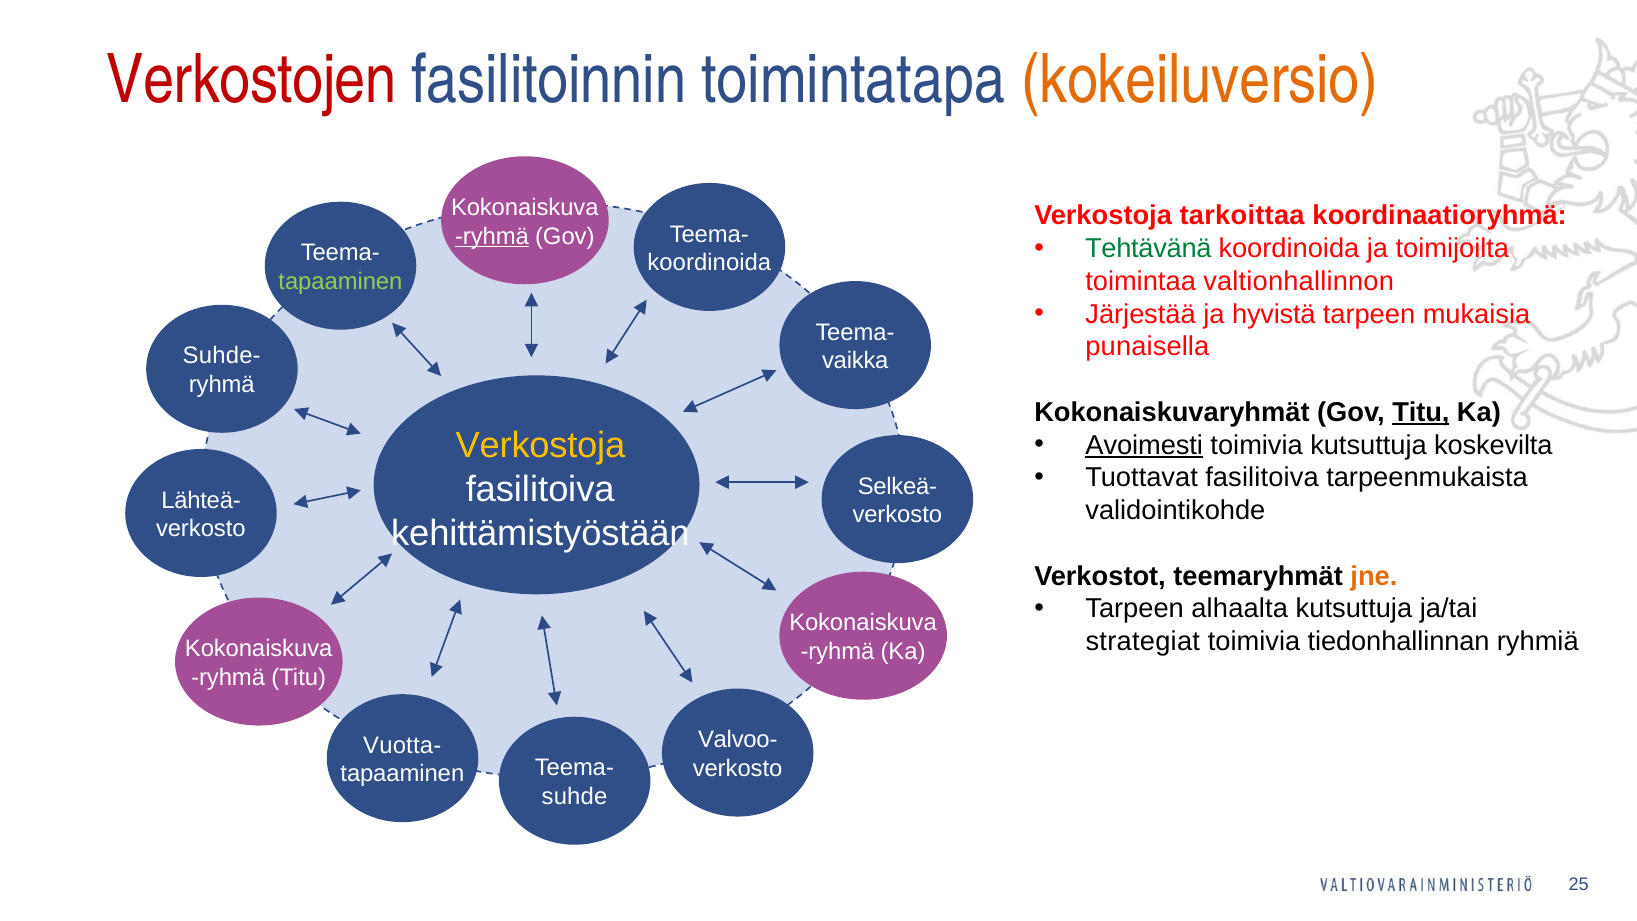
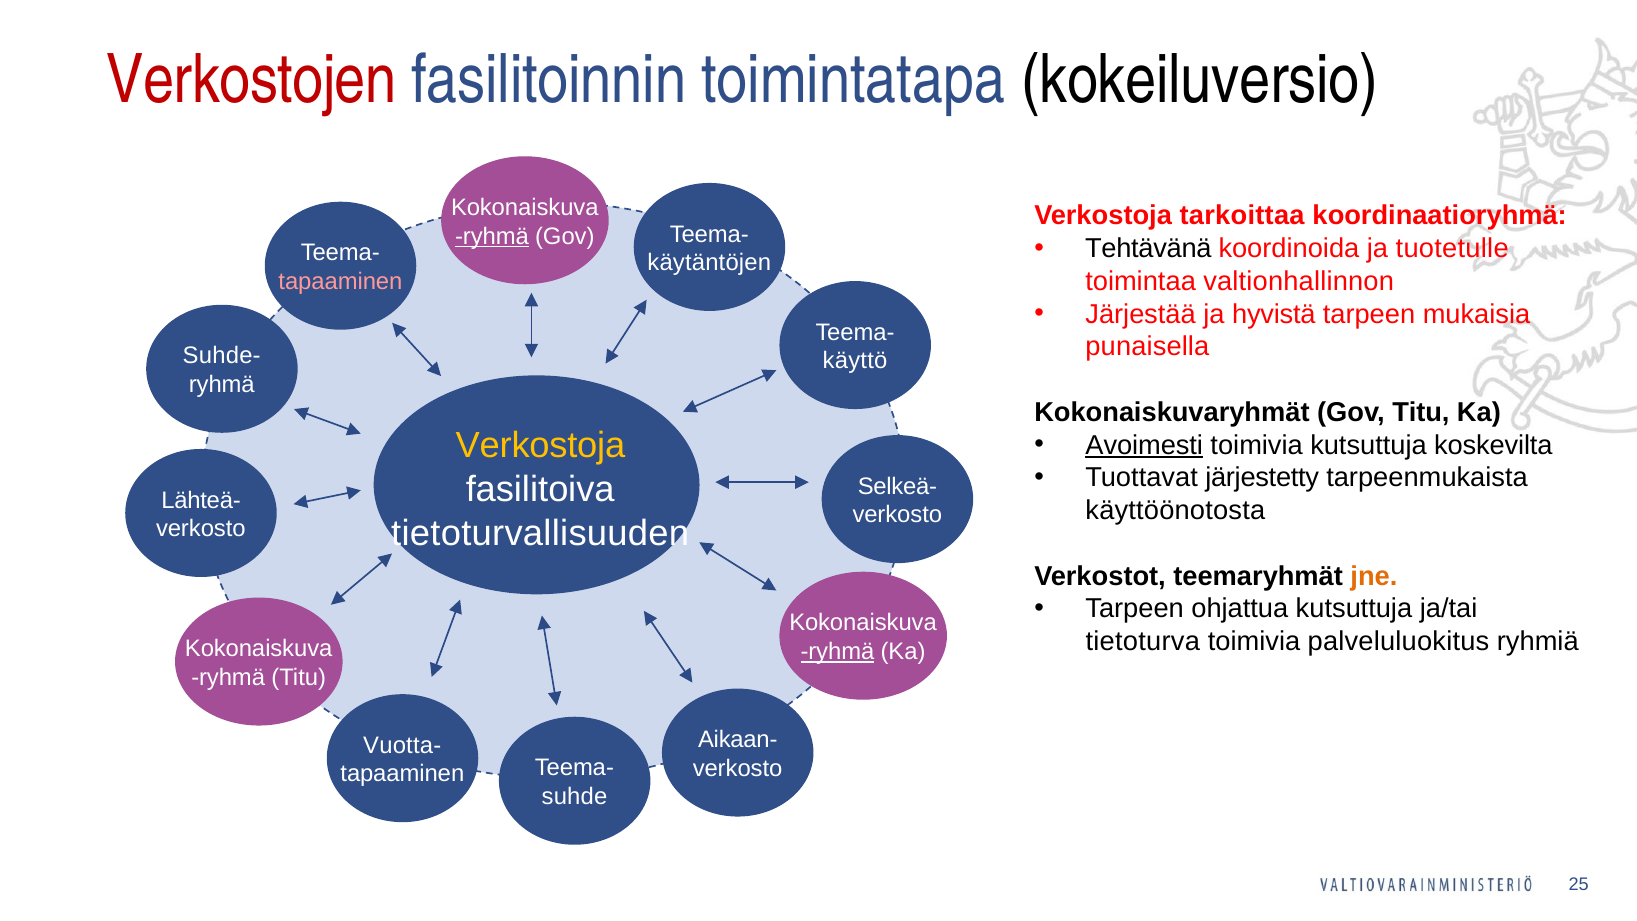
kokeiluversio colour: orange -> black
Tehtävänä colour: green -> black
toimijoilta: toimijoilta -> tuotetulle
koordinoida at (709, 263): koordinoida -> käytäntöjen
tapaaminen at (340, 282) colour: light green -> pink
vaikka: vaikka -> käyttö
Titu at (1421, 412) underline: present -> none
Tuottavat fasilitoiva: fasilitoiva -> järjestetty
validointikohde: validointikohde -> käyttöönotosta
kehittämistyöstään: kehittämistyöstään -> tietoturvallisuuden
alhaalta: alhaalta -> ohjattua
strategiat: strategiat -> tietoturva
tiedonhallinnan: tiedonhallinnan -> palveluluokitus
ryhmä at (837, 652) underline: none -> present
Valvoo-: Valvoo- -> Aikaan-
